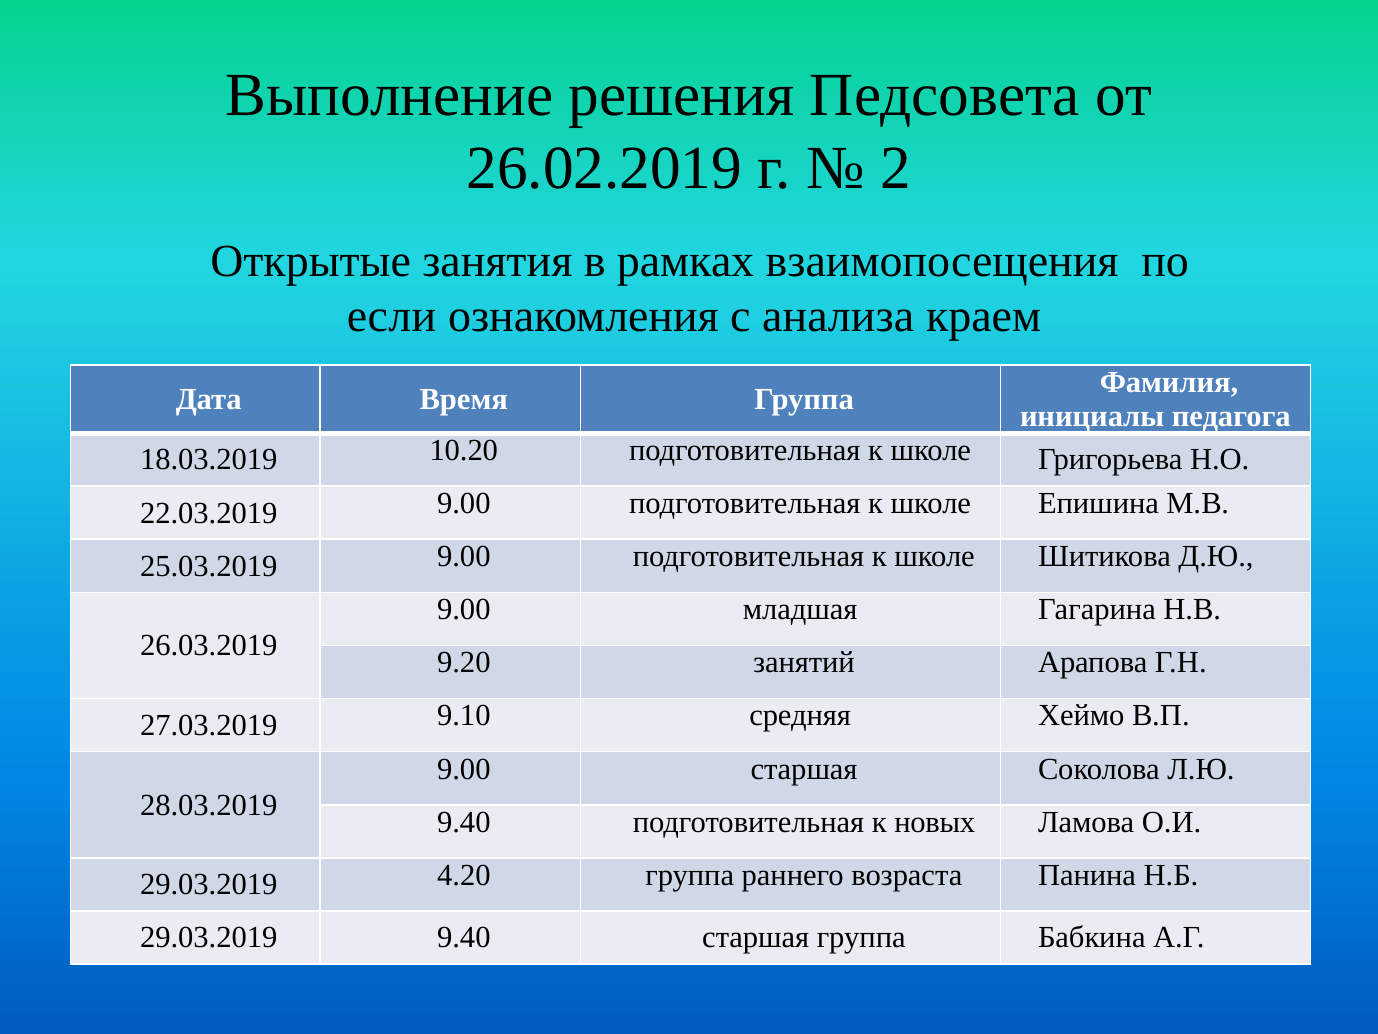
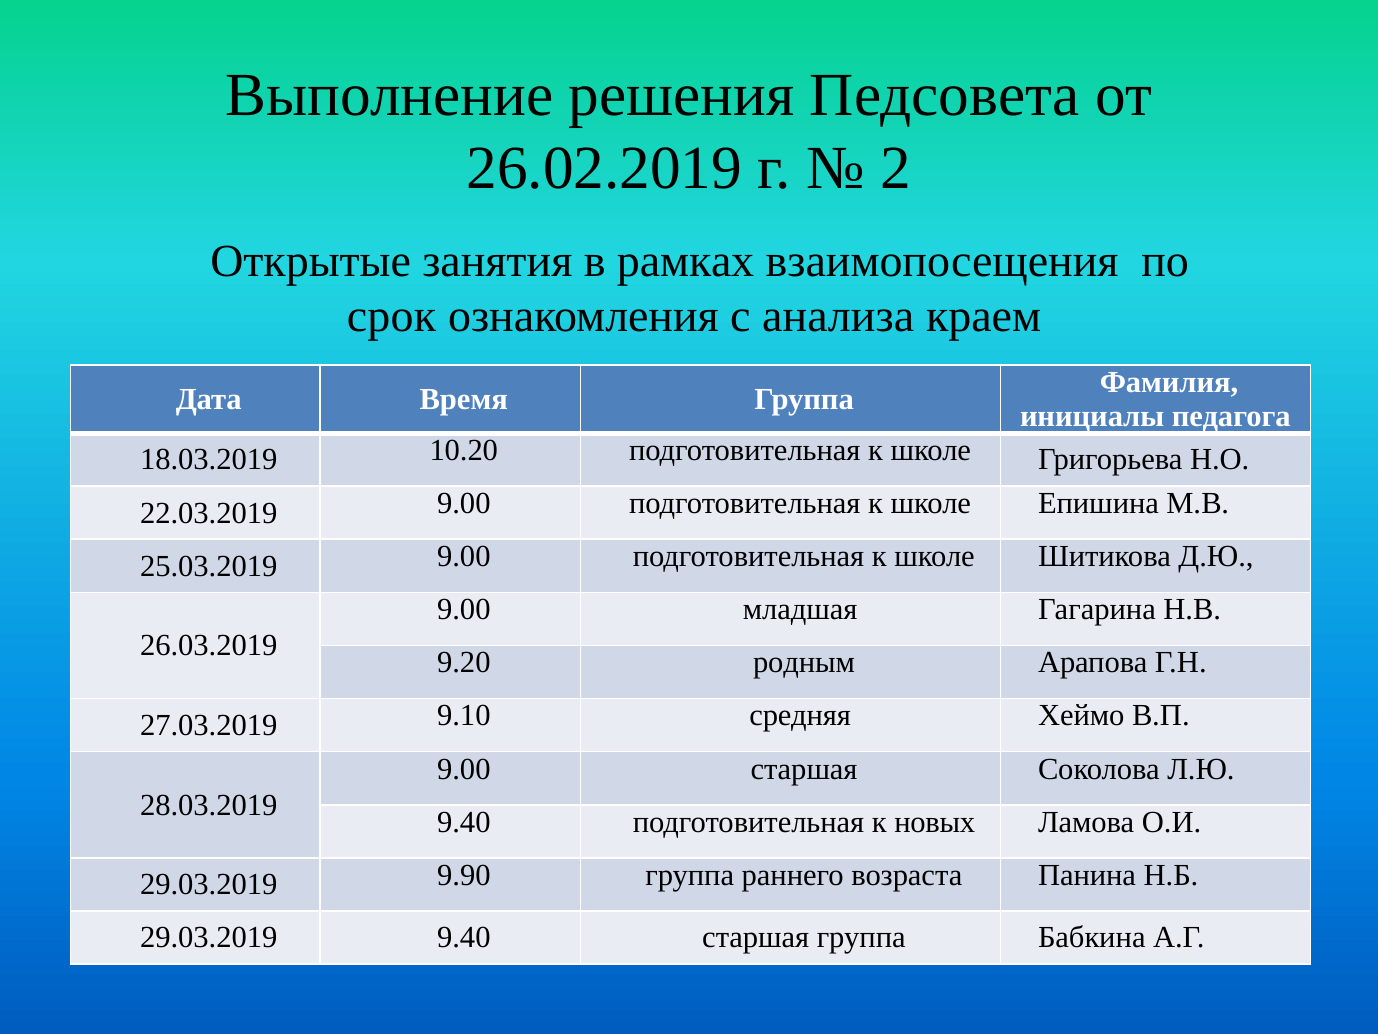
если: если -> срок
занятий: занятий -> родным
4.20: 4.20 -> 9.90
